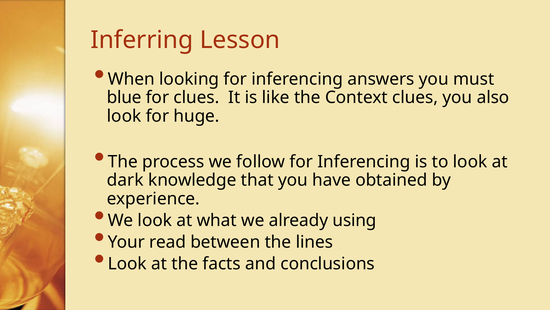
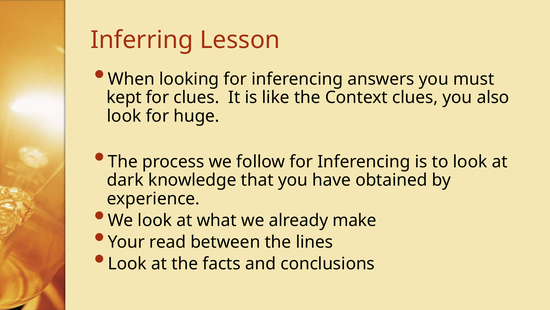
blue: blue -> kept
using: using -> make
